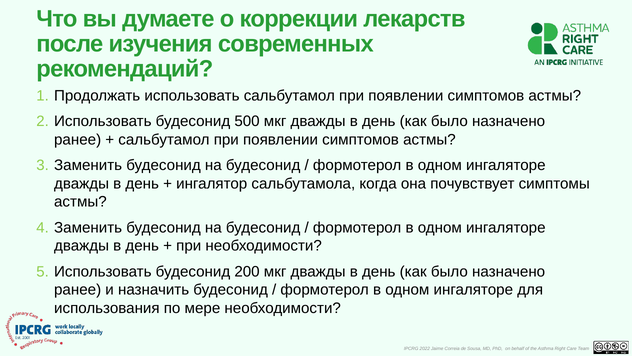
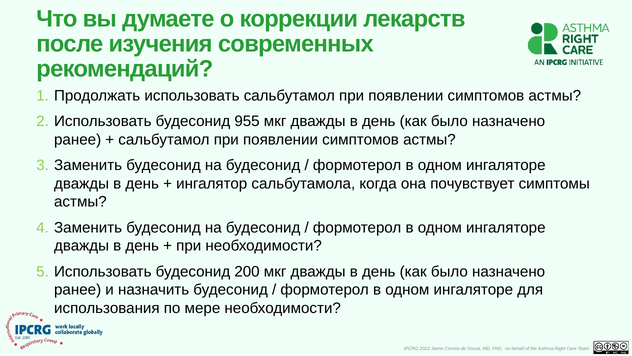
500: 500 -> 955
